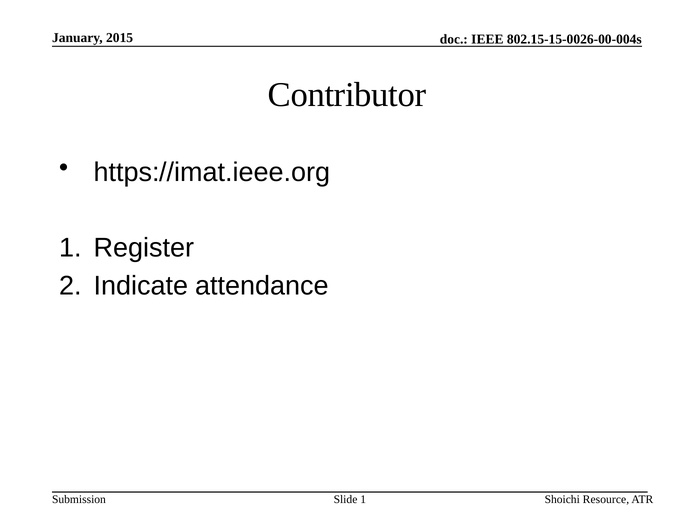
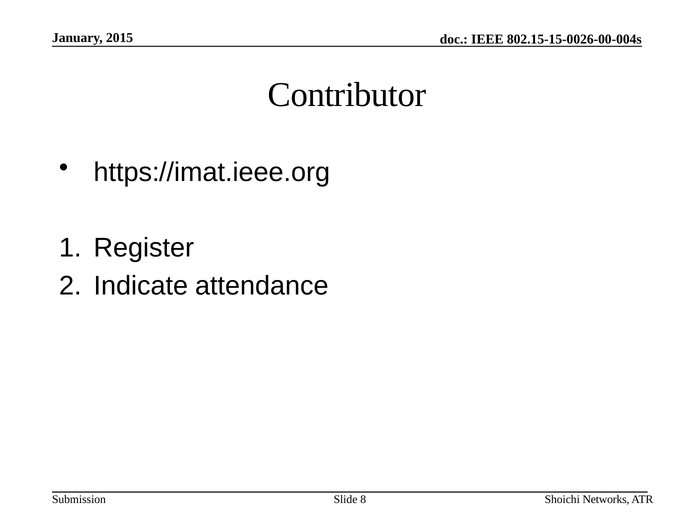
Resource: Resource -> Networks
Slide 1: 1 -> 8
